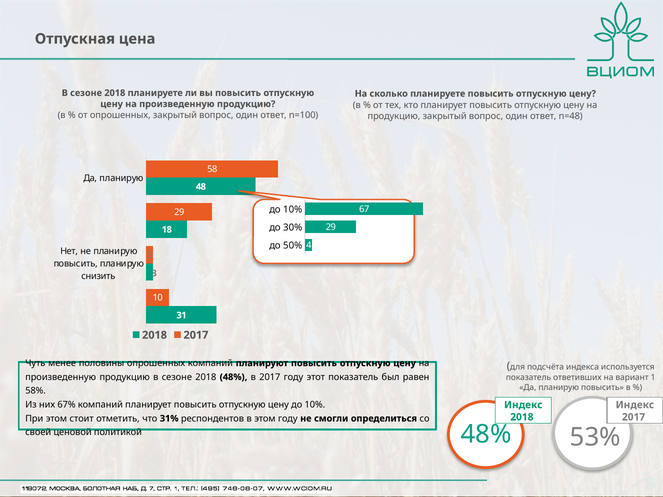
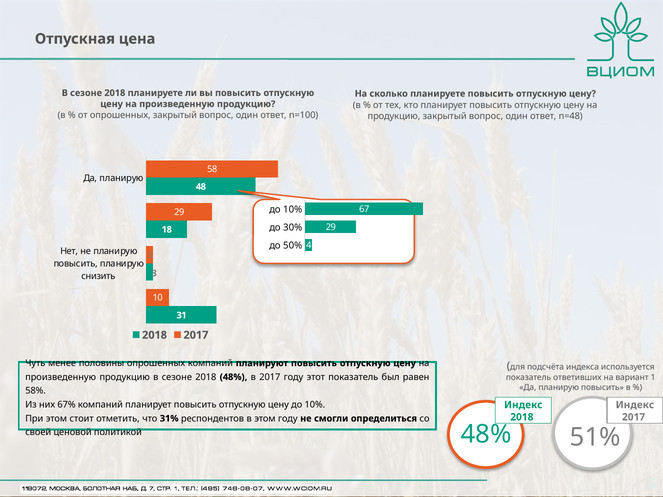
53%: 53% -> 51%
